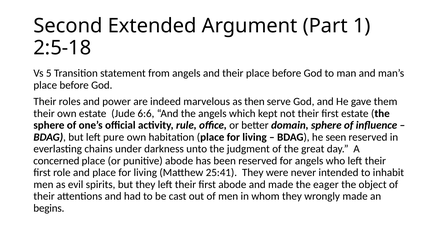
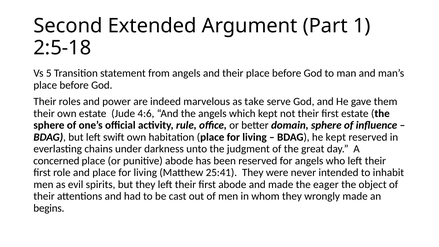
then: then -> take
6:6: 6:6 -> 4:6
pure: pure -> swift
he seen: seen -> kept
